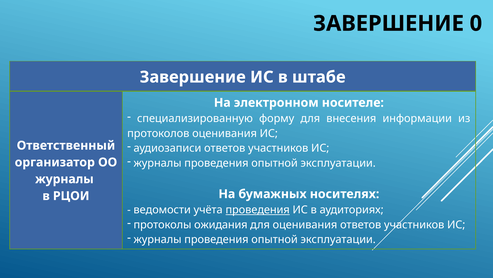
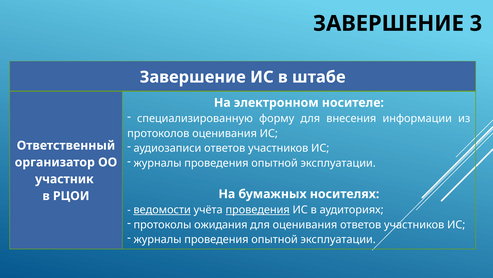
0: 0 -> 3
журналы at (64, 179): журналы -> участник
ведомости underline: none -> present
